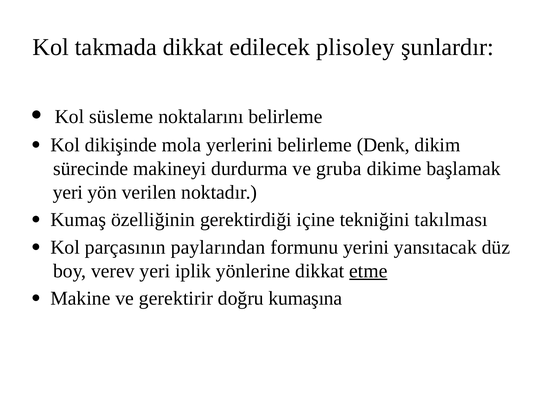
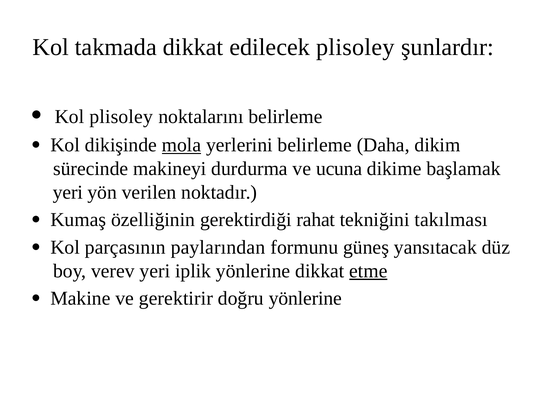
Kol süsleme: süsleme -> plisoley
mola underline: none -> present
Denk: Denk -> Daha
gruba: gruba -> ucuna
içine: içine -> rahat
yerini: yerini -> güneş
doğru kumaşına: kumaşına -> yönlerine
